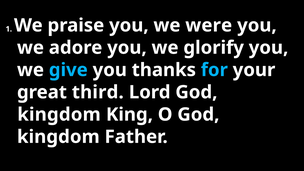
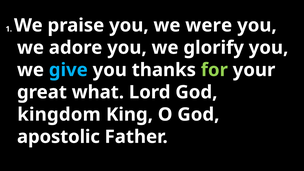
for colour: light blue -> light green
third: third -> what
kingdom at (58, 137): kingdom -> apostolic
